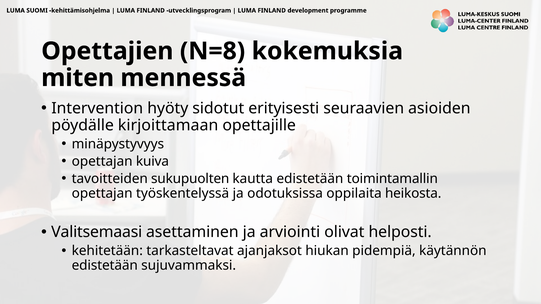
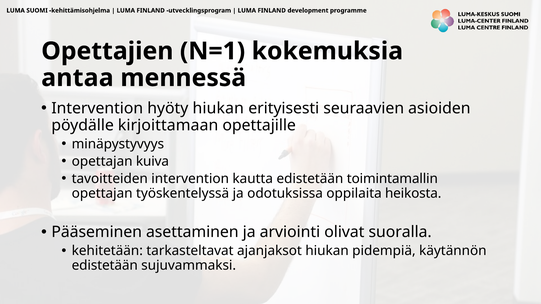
N=8: N=8 -> N=1
miten: miten -> antaa
hyöty sidotut: sidotut -> hiukan
tavoitteiden sukupuolten: sukupuolten -> intervention
Valitsemaasi: Valitsemaasi -> Pääseminen
helposti: helposti -> suoralla
